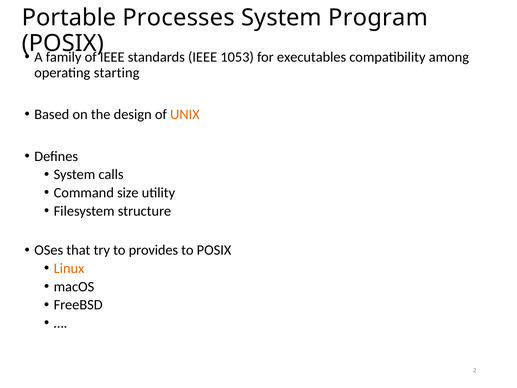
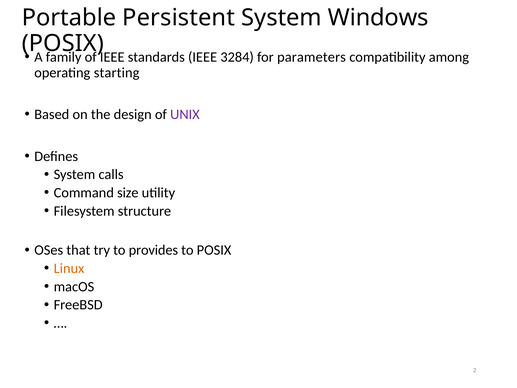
Processes: Processes -> Persistent
Program: Program -> Windows
1053: 1053 -> 3284
executables: executables -> parameters
UNIX colour: orange -> purple
